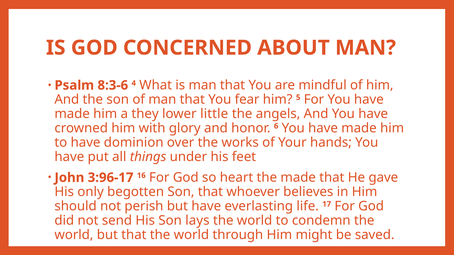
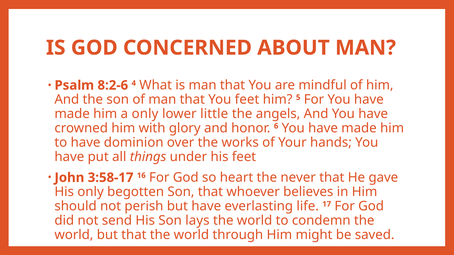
8:3-6: 8:3-6 -> 8:2-6
You fear: fear -> feet
a they: they -> only
3:96-17: 3:96-17 -> 3:58-17
the made: made -> never
